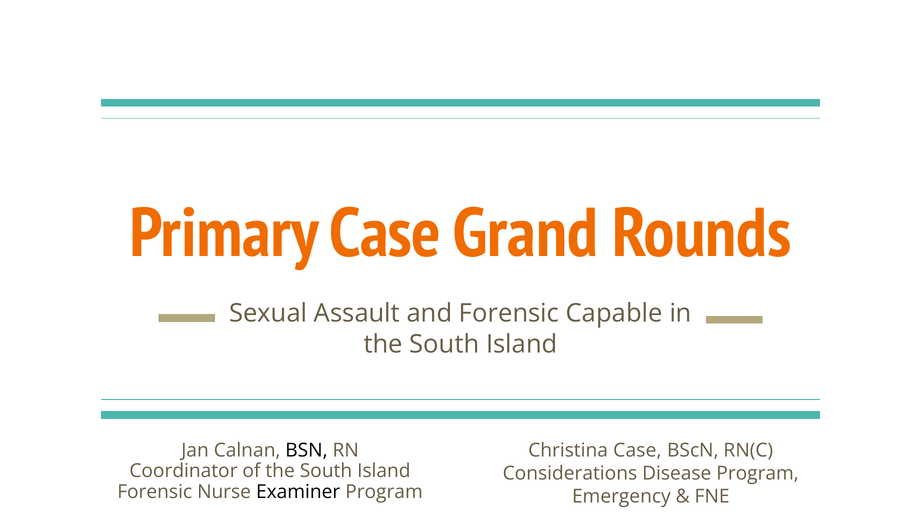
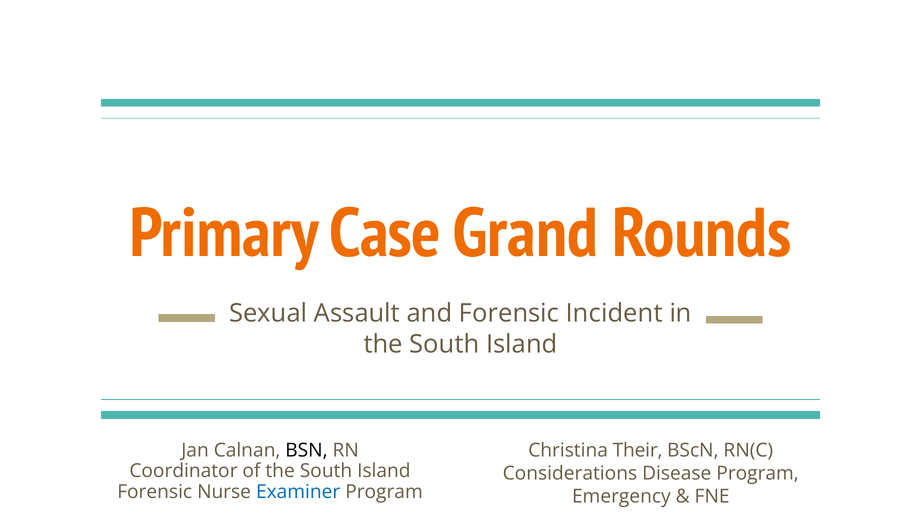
Capable: Capable -> Incident
Christina Case: Case -> Their
Examiner colour: black -> blue
